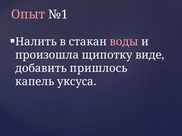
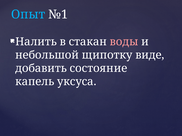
Опыт colour: pink -> light blue
произошла: произошла -> небольшой
пришлось: пришлось -> состояние
